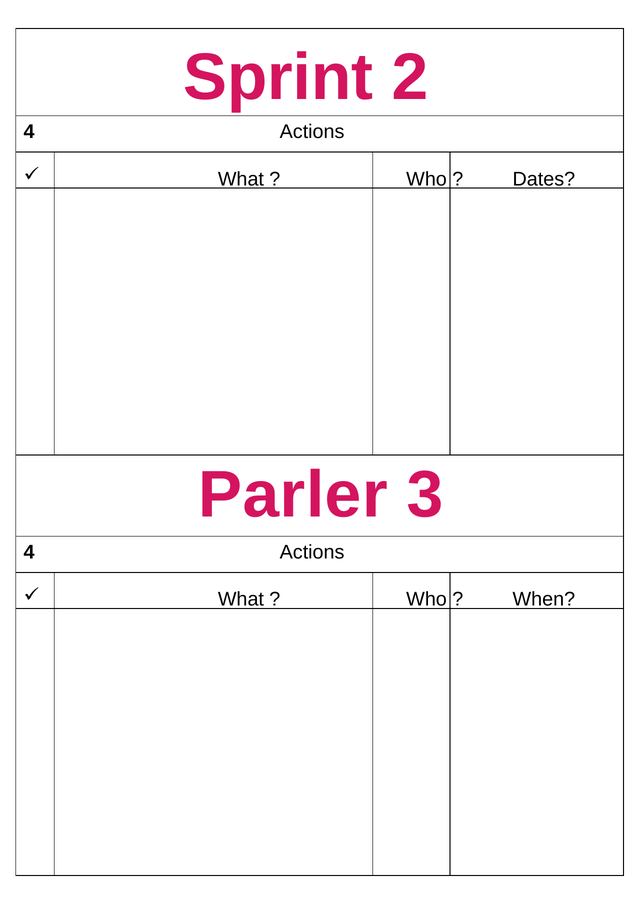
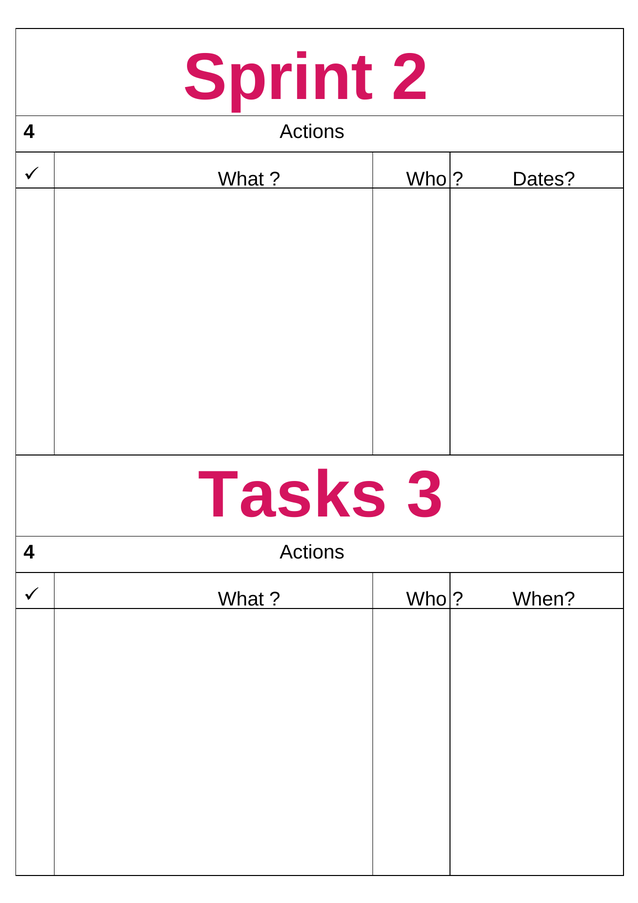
Parler: Parler -> Tasks
